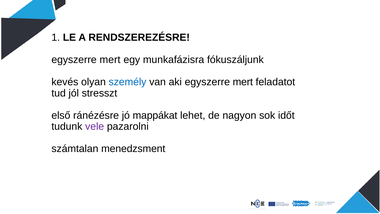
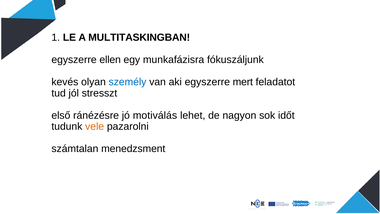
RENDSZEREZÉSRE: RENDSZEREZÉSRE -> MULTITASKINGBAN
mert at (110, 60): mert -> ellen
mappákat: mappákat -> motiválás
vele colour: purple -> orange
